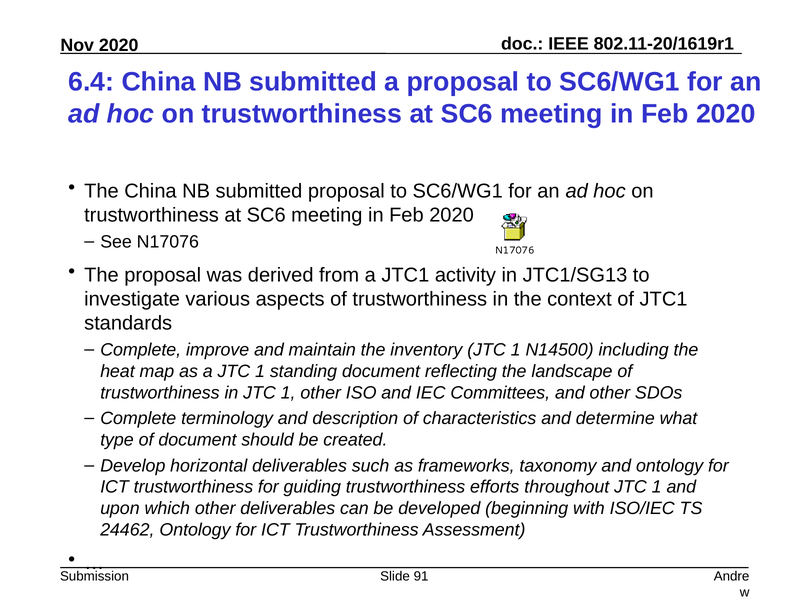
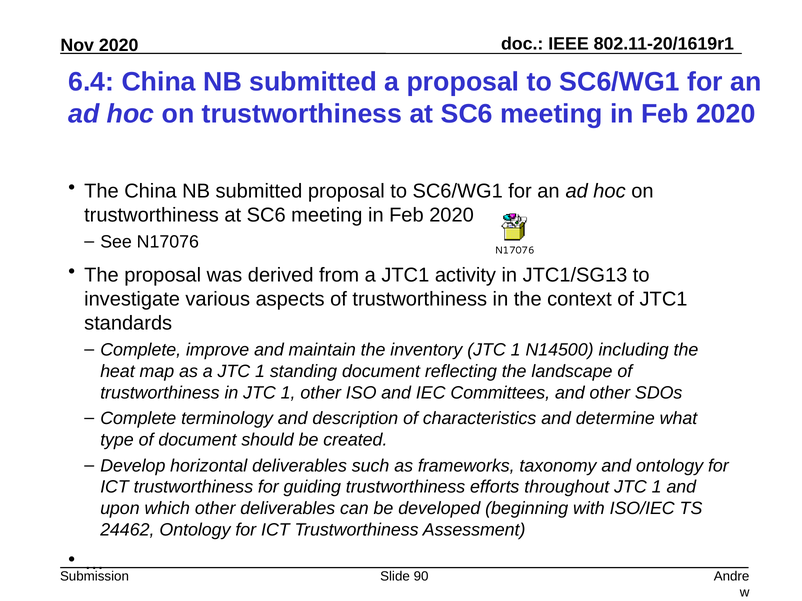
91: 91 -> 90
